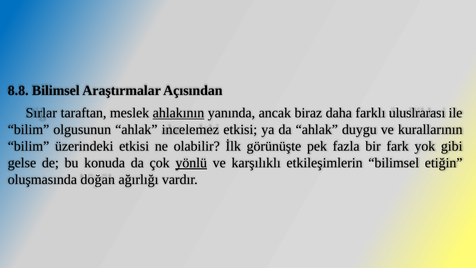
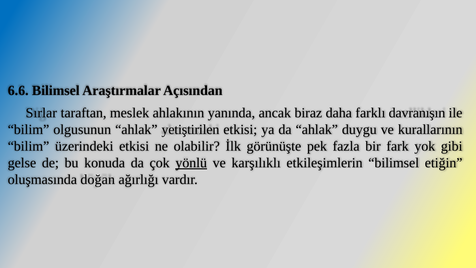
8.8: 8.8 -> 6.6
ahlakının underline: present -> none
uluslrarası: uluslrarası -> davranışın
incelemez: incelemez -> yetiştirilen
